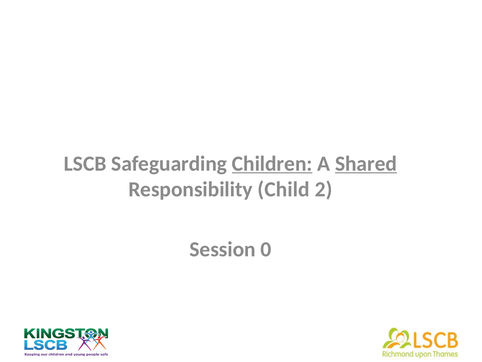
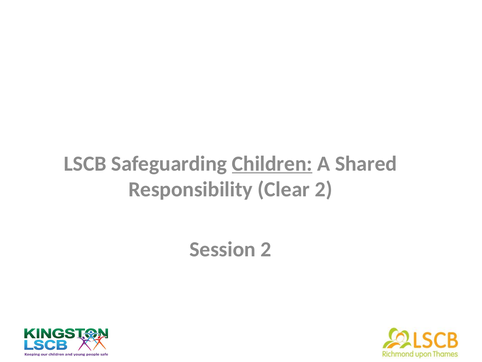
Shared underline: present -> none
Child: Child -> Clear
Session 0: 0 -> 2
